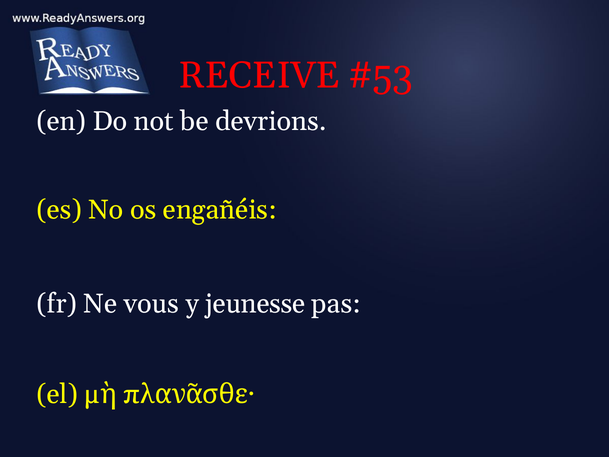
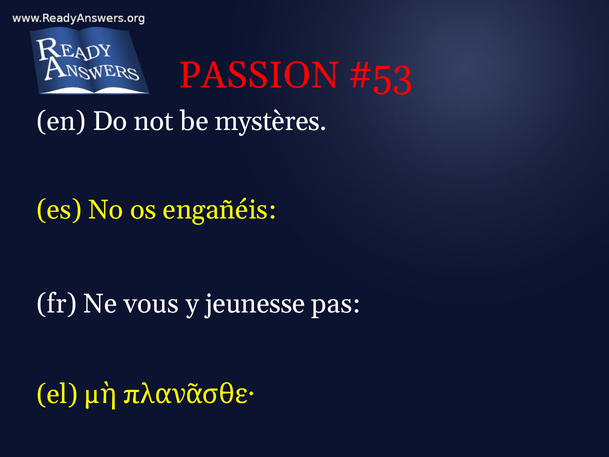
RECEIVE: RECEIVE -> PASSION
devrions: devrions -> mystères
